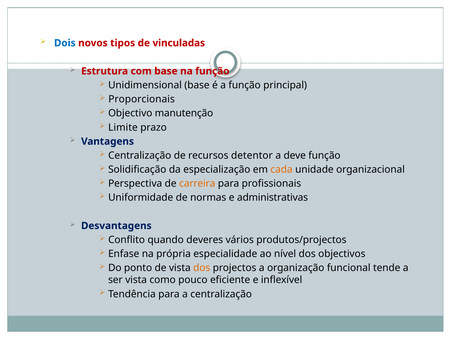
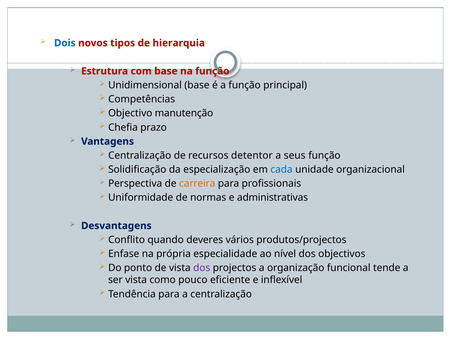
vinculadas: vinculadas -> hierarquia
Proporcionais: Proporcionais -> Competências
Limite: Limite -> Chefia
deve: deve -> seus
cada colour: orange -> blue
dos at (202, 267) colour: orange -> purple
